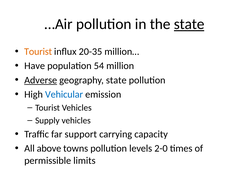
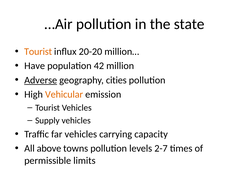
state at (189, 24) underline: present -> none
20-35: 20-35 -> 20-20
54: 54 -> 42
geography state: state -> cities
Vehicular colour: blue -> orange
far support: support -> vehicles
2-0: 2-0 -> 2-7
